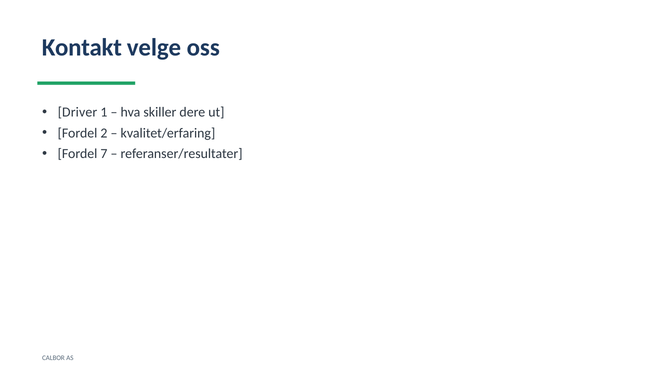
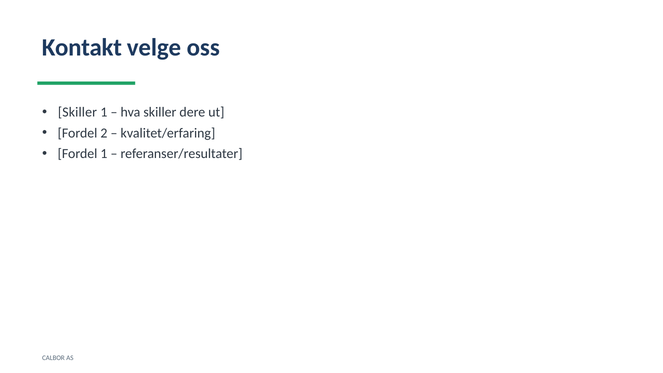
Driver at (77, 112): Driver -> Skiller
Fordel 7: 7 -> 1
